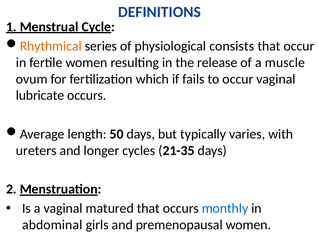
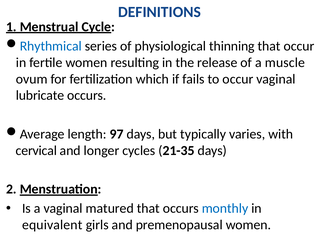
Rhythmical colour: orange -> blue
consists: consists -> thinning
50: 50 -> 97
ureters: ureters -> cervical
abdominal: abdominal -> equivalent
